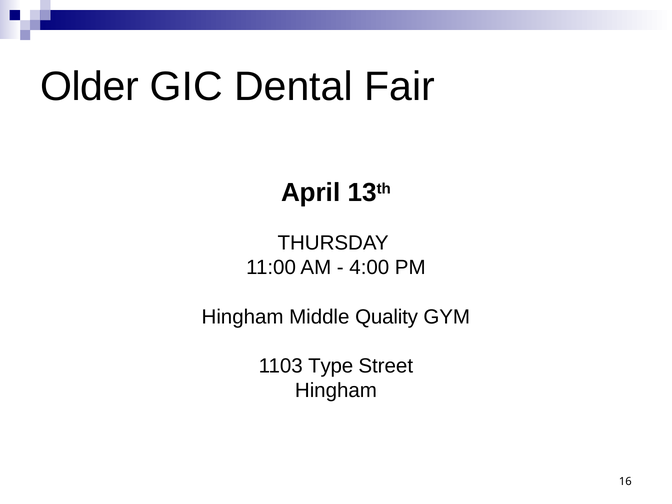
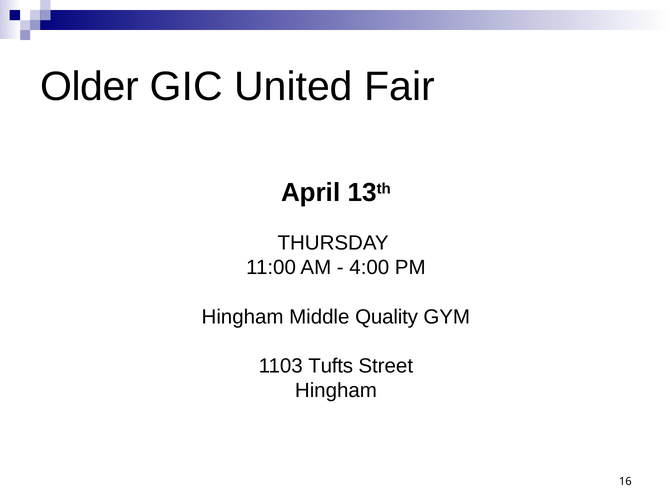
Dental: Dental -> United
Type: Type -> Tufts
